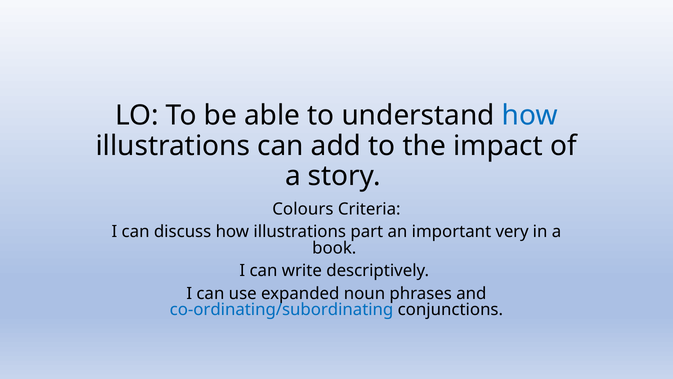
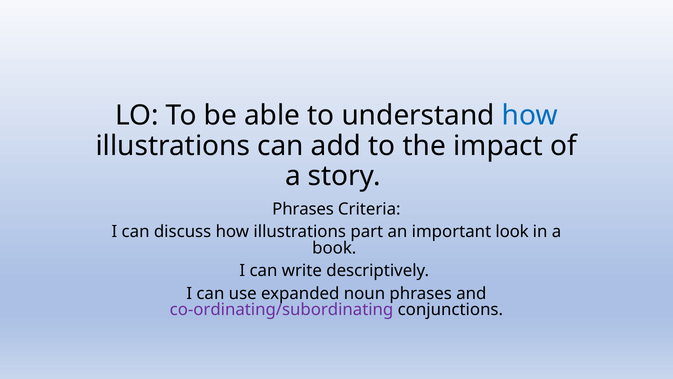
Colours at (303, 209): Colours -> Phrases
very: very -> look
co-ordinating/subordinating colour: blue -> purple
